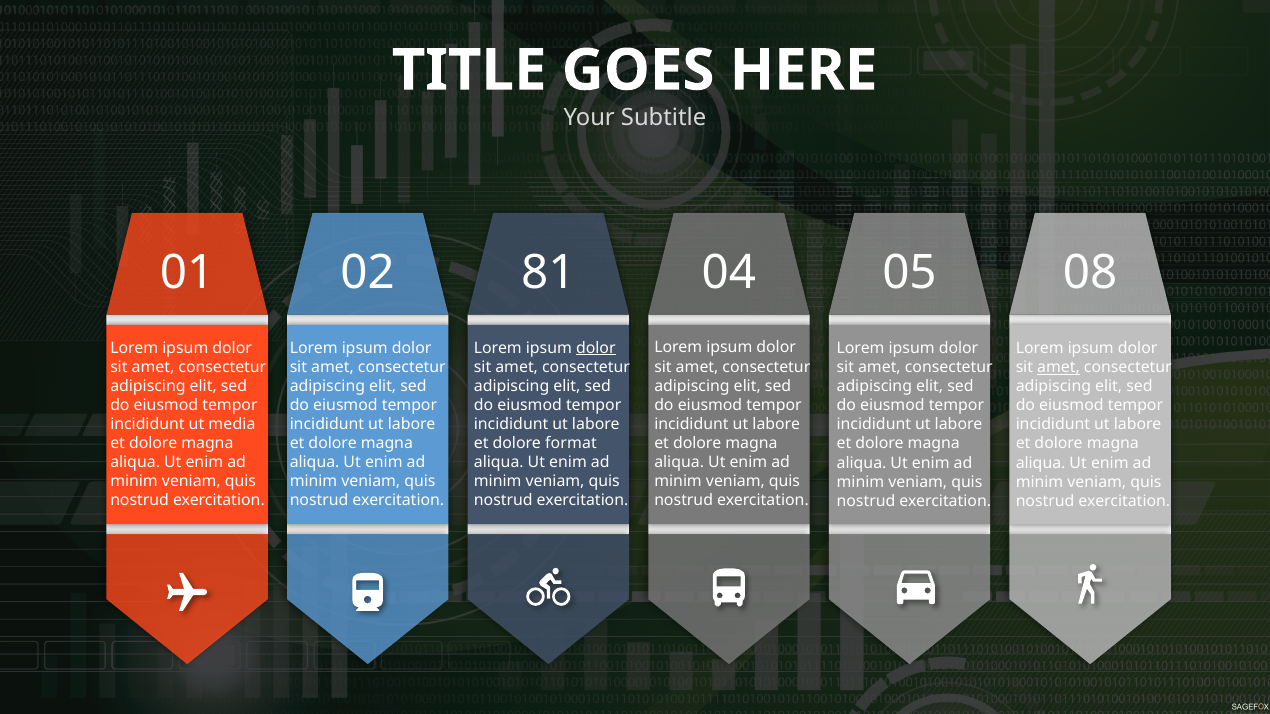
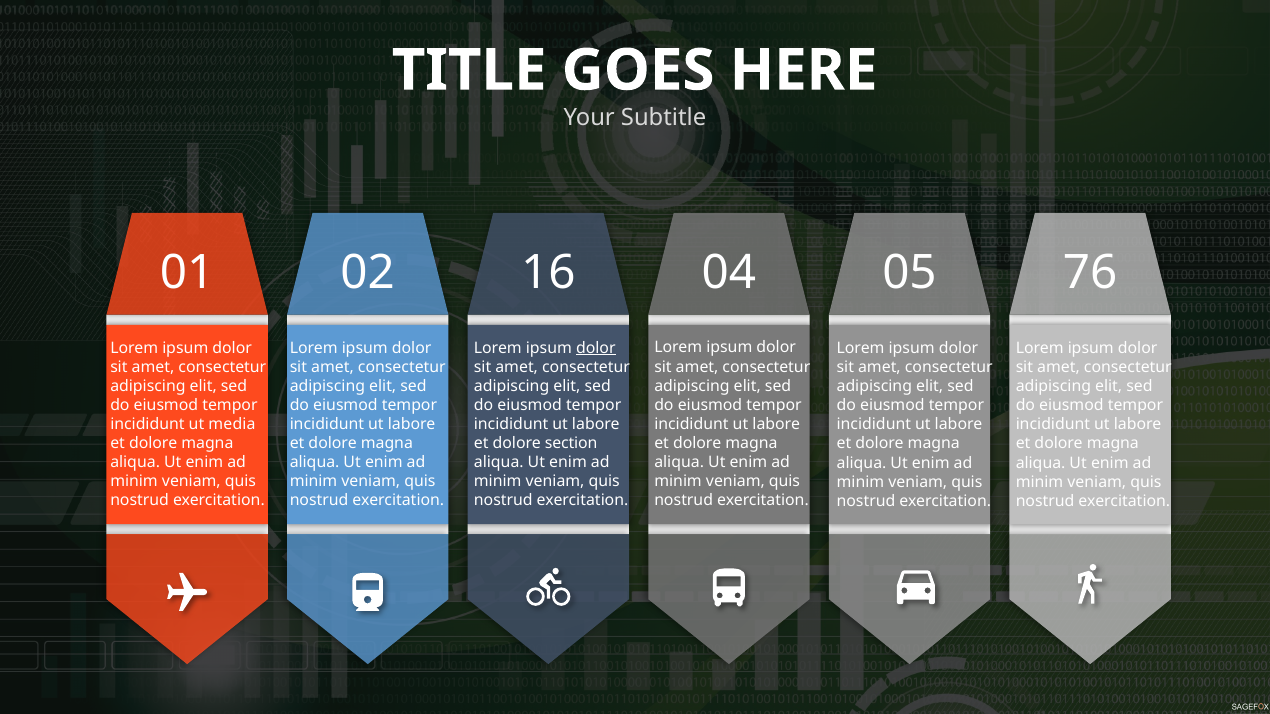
81: 81 -> 16
08: 08 -> 76
amet at (1058, 368) underline: present -> none
format: format -> section
